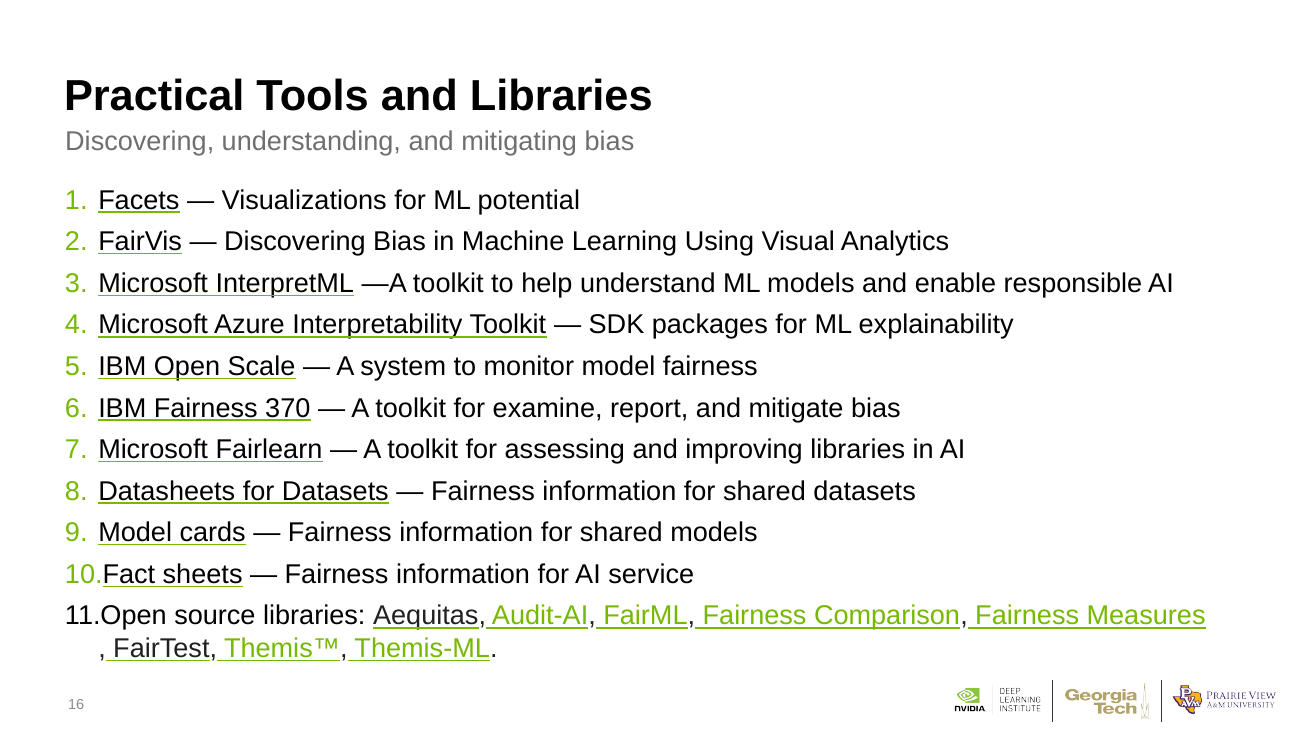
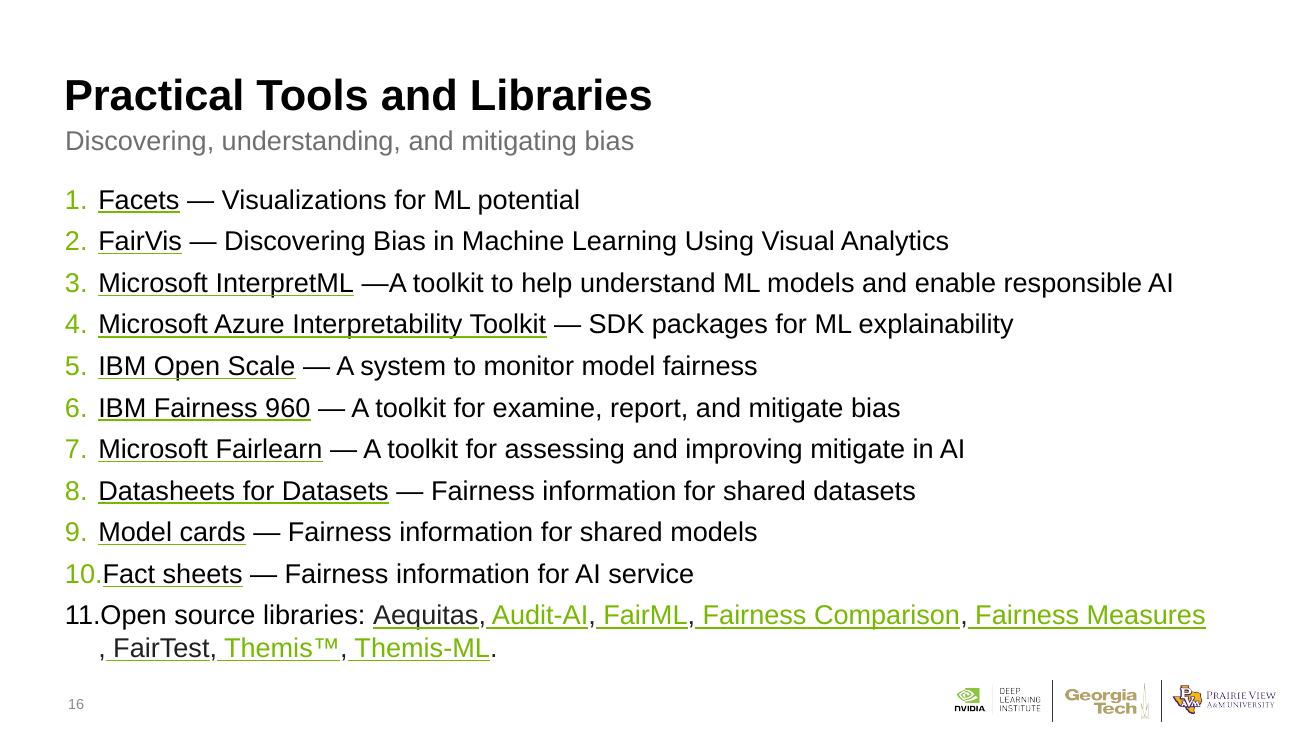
370: 370 -> 960
improving libraries: libraries -> mitigate
